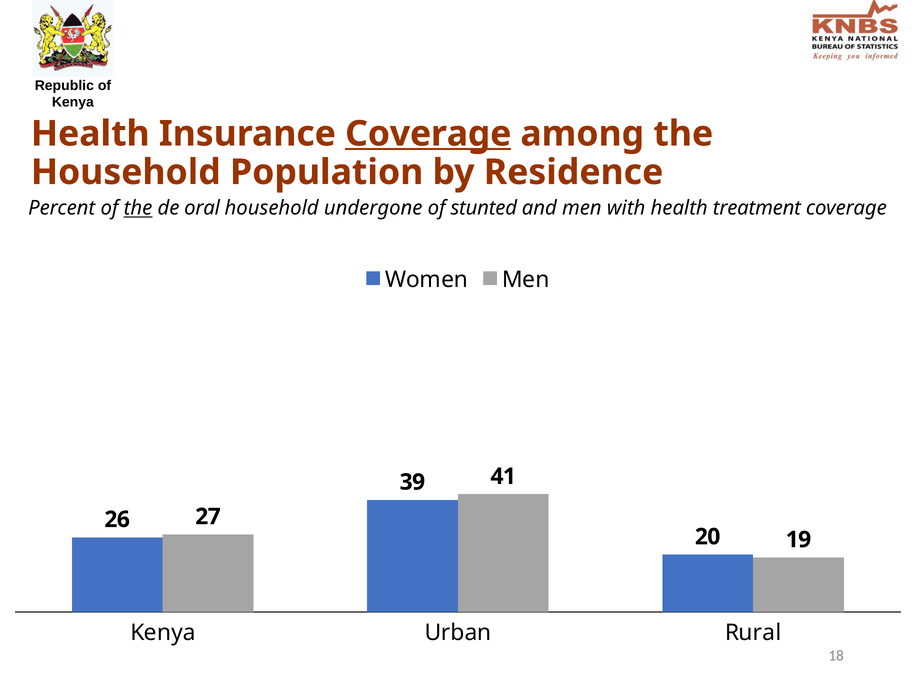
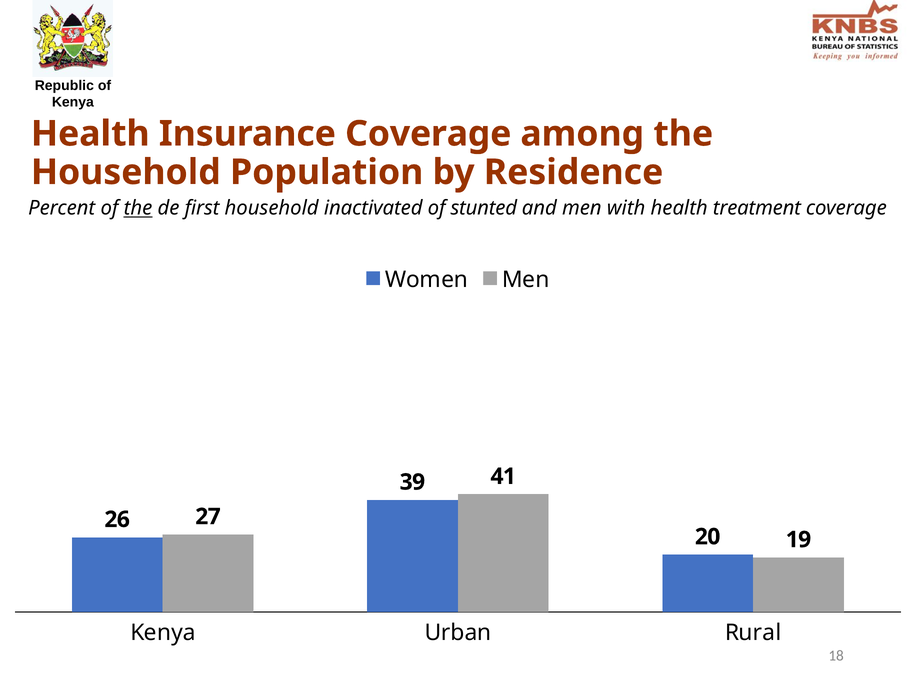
Coverage at (428, 134) underline: present -> none
oral: oral -> first
undergone: undergone -> inactivated
